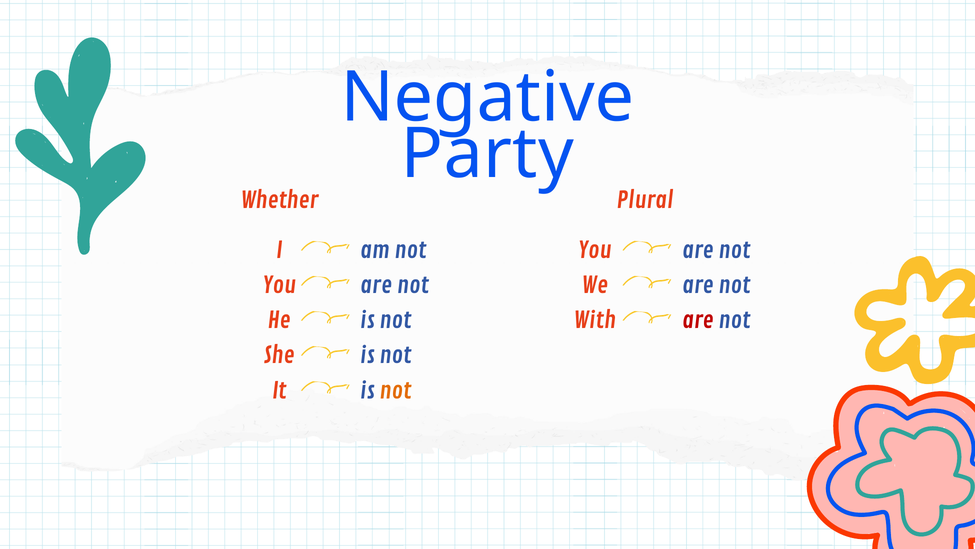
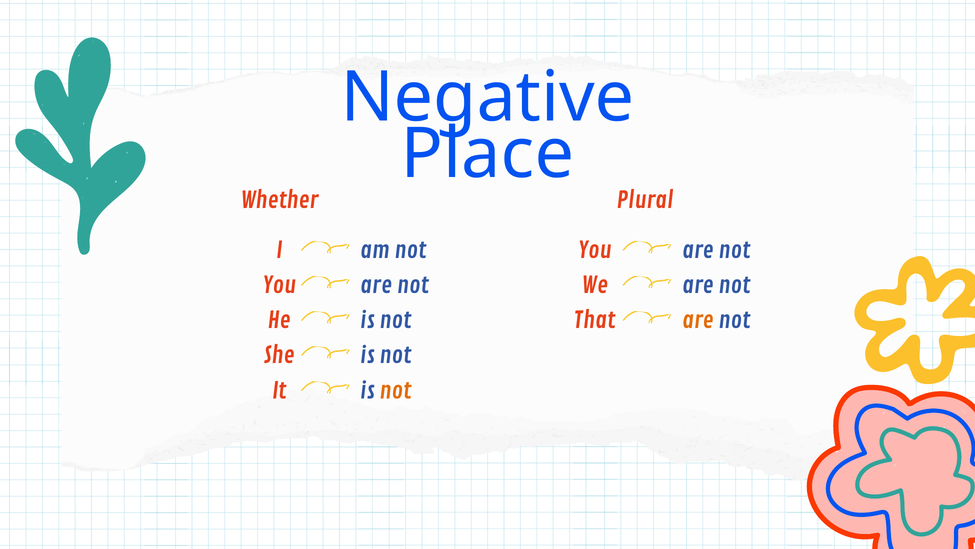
Party: Party -> Place
With: With -> That
are at (698, 321) colour: red -> orange
